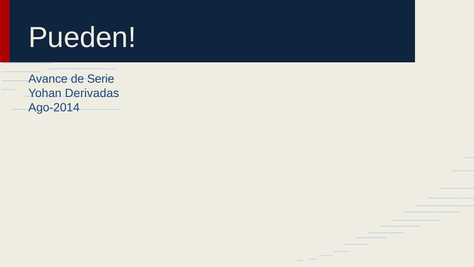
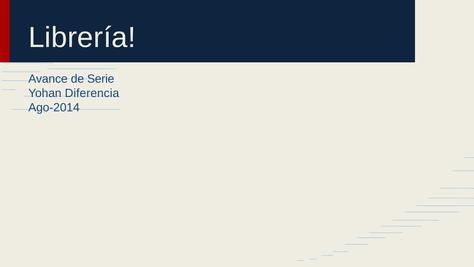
Pueden: Pueden -> Librería
Derivadas: Derivadas -> Diferencia
